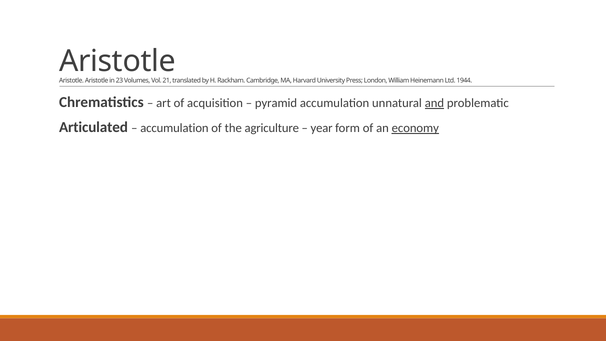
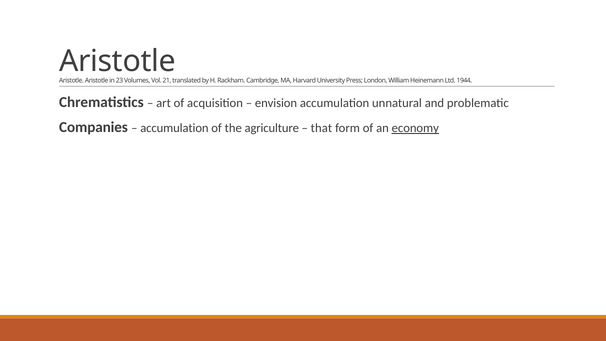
pyramid: pyramid -> envision
and underline: present -> none
Articulated: Articulated -> Companies
year: year -> that
